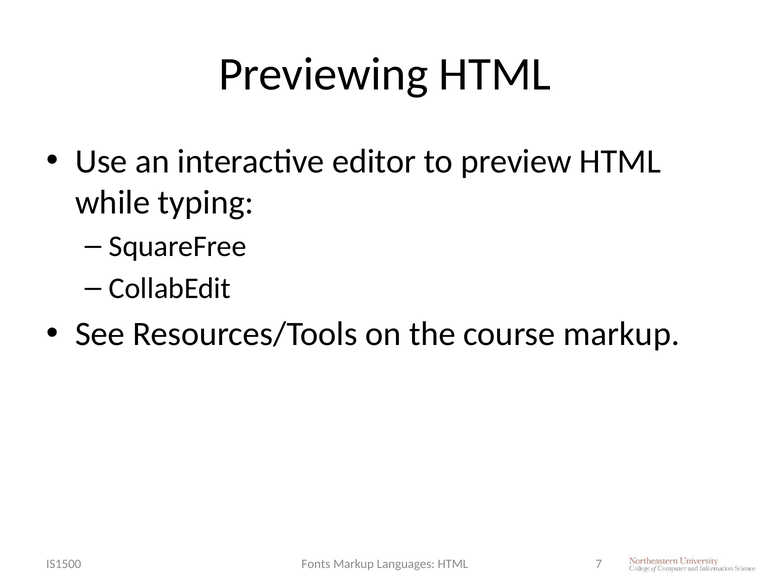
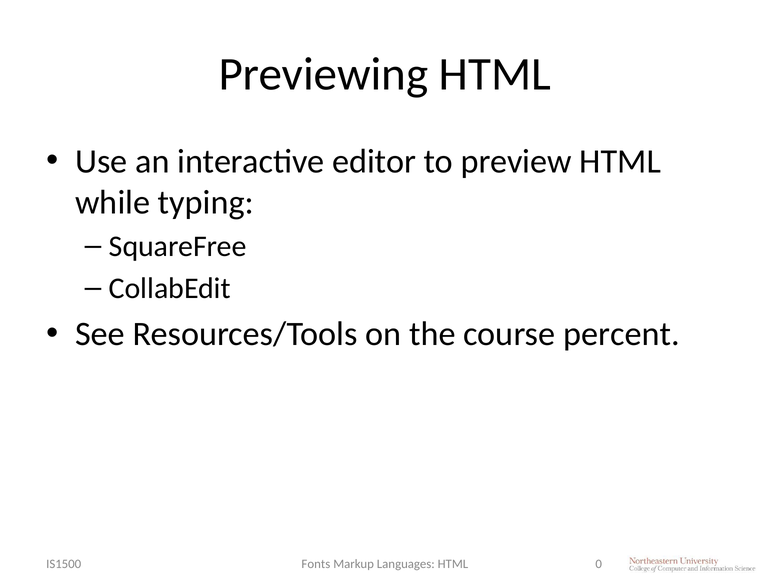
course markup: markup -> percent
7: 7 -> 0
